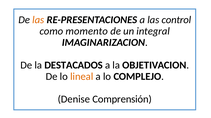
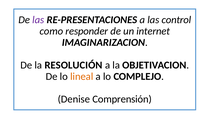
las at (38, 20) colour: orange -> purple
momento: momento -> responder
integral: integral -> internet
DESTACADOS: DESTACADOS -> RESOLUCIÓN
